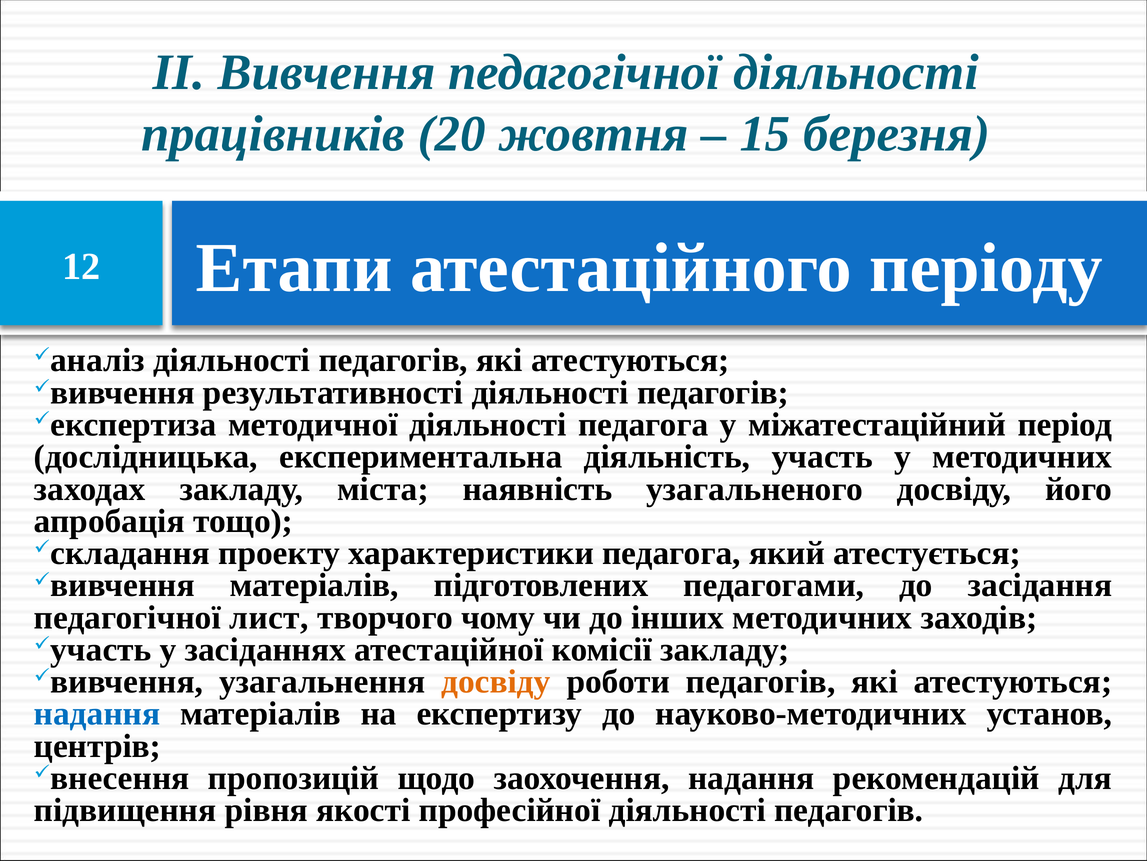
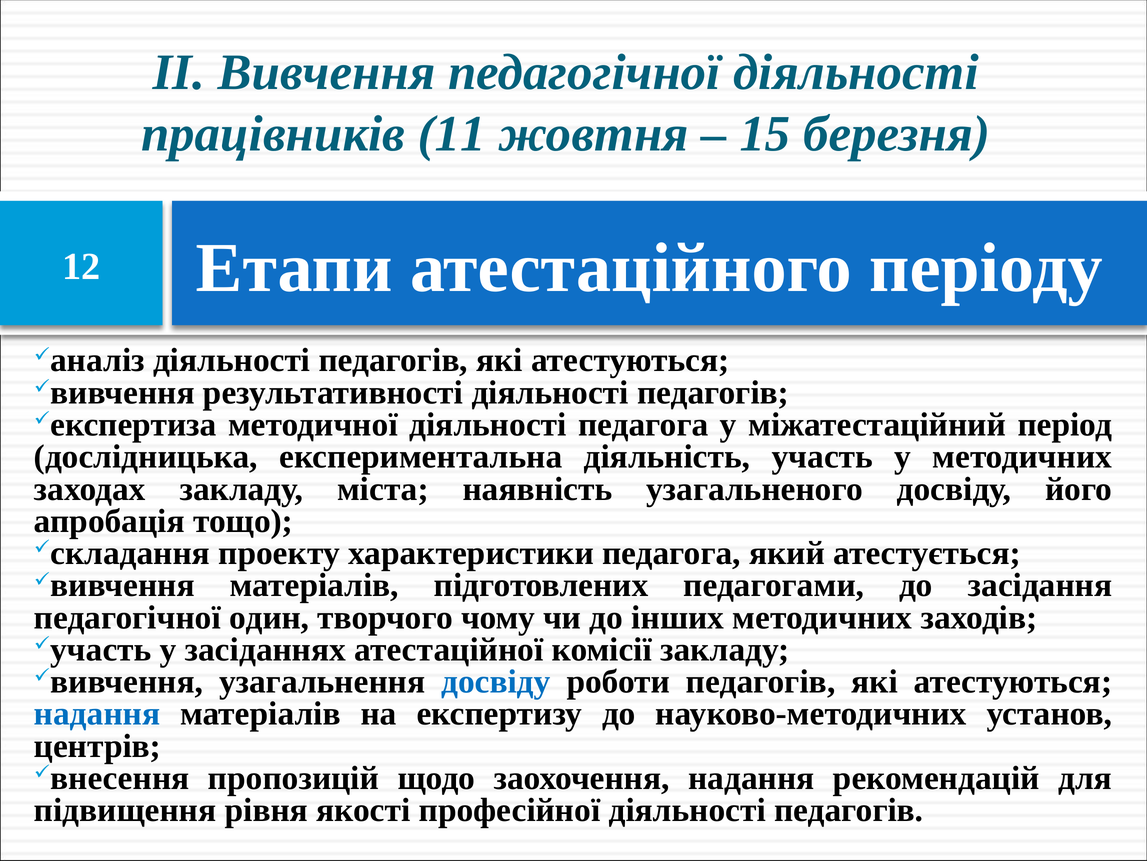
20: 20 -> 11
лист: лист -> один
досвіду at (496, 681) colour: orange -> blue
